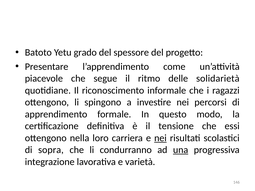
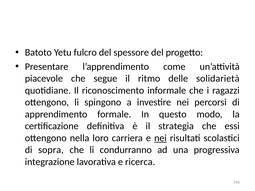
grado: grado -> fulcro
tensione: tensione -> strategia
una underline: present -> none
varietà: varietà -> ricerca
